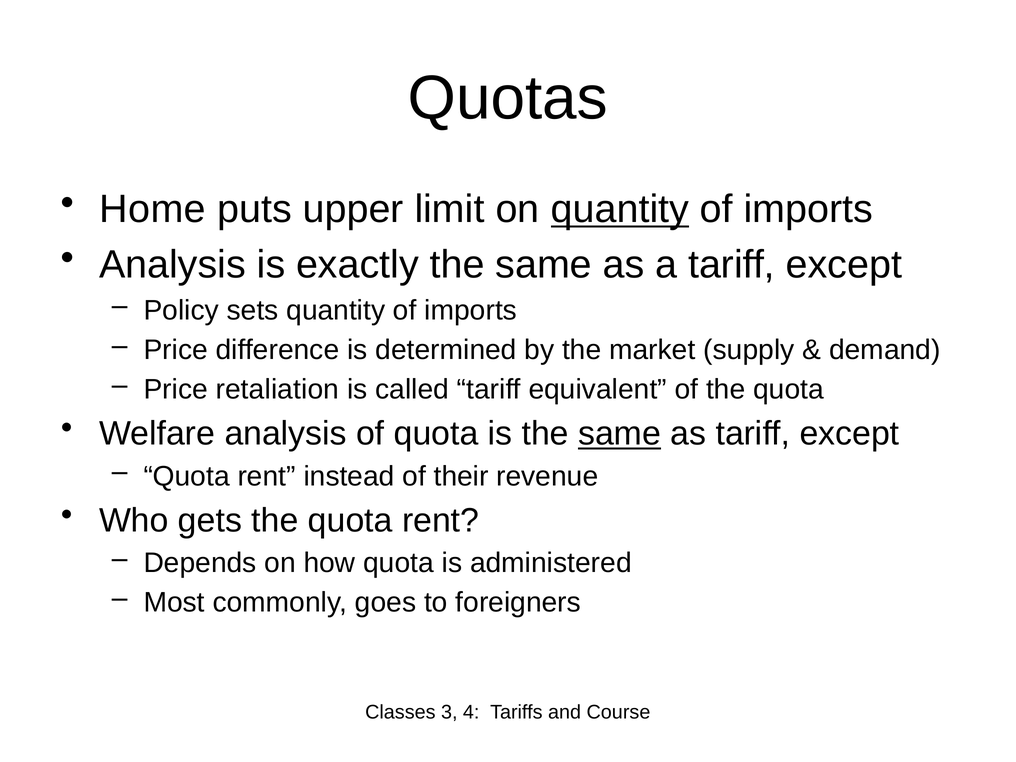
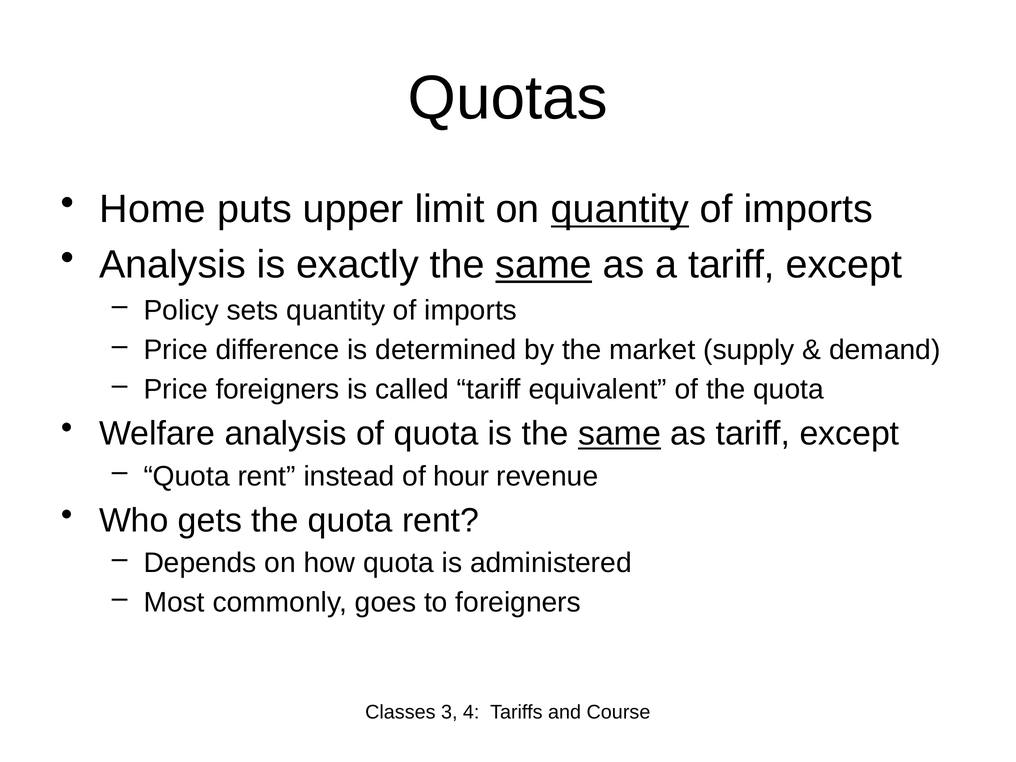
same at (544, 265) underline: none -> present
Price retaliation: retaliation -> foreigners
their: their -> hour
